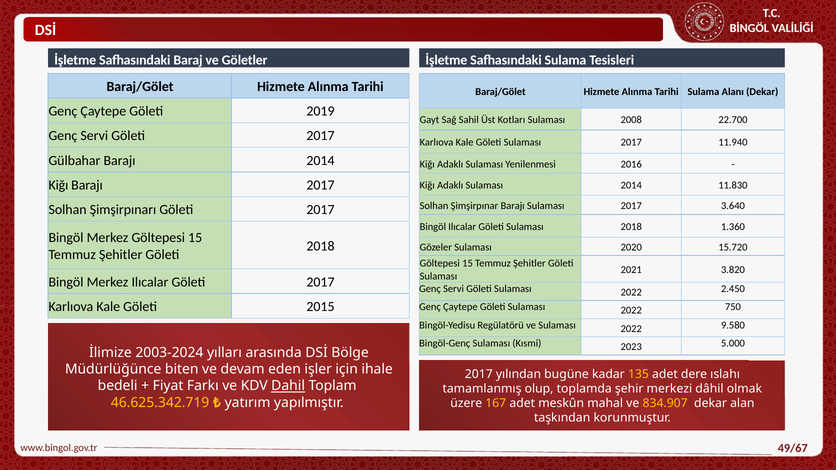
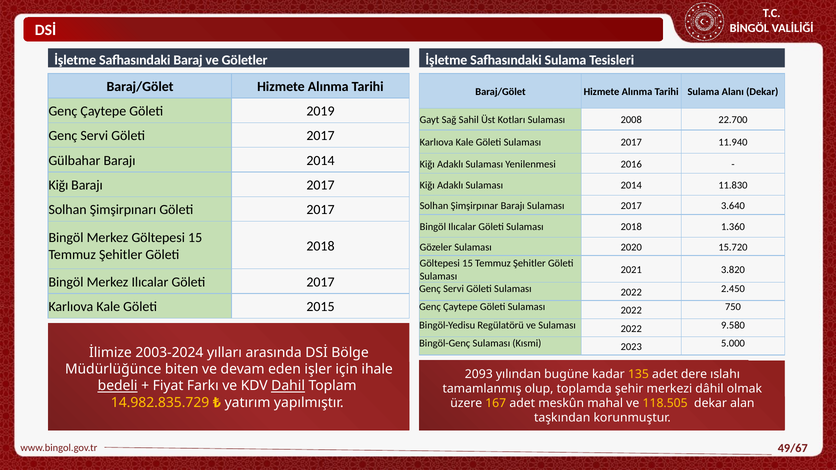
2017 at (479, 374): 2017 -> 2093
bedeli underline: none -> present
46.625.342.719: 46.625.342.719 -> 14.982.835.729
834.907: 834.907 -> 118.505
